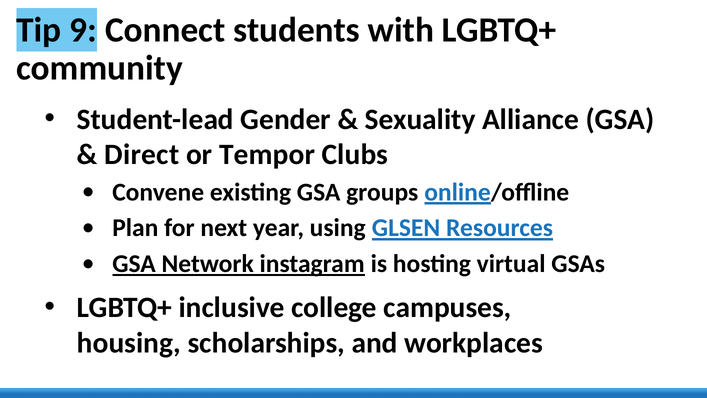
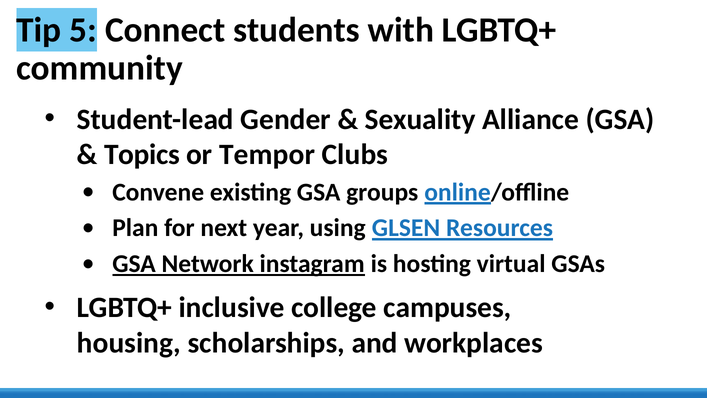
9: 9 -> 5
Direct: Direct -> Topics
